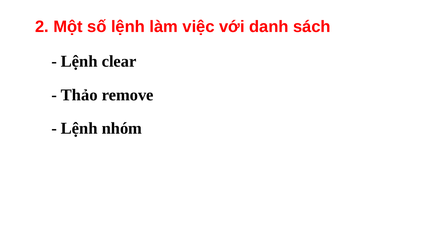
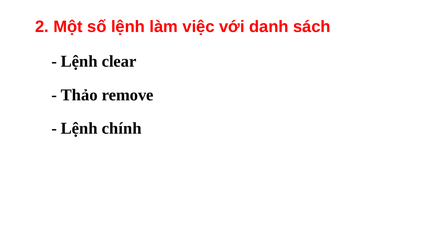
nhóm: nhóm -> chính
